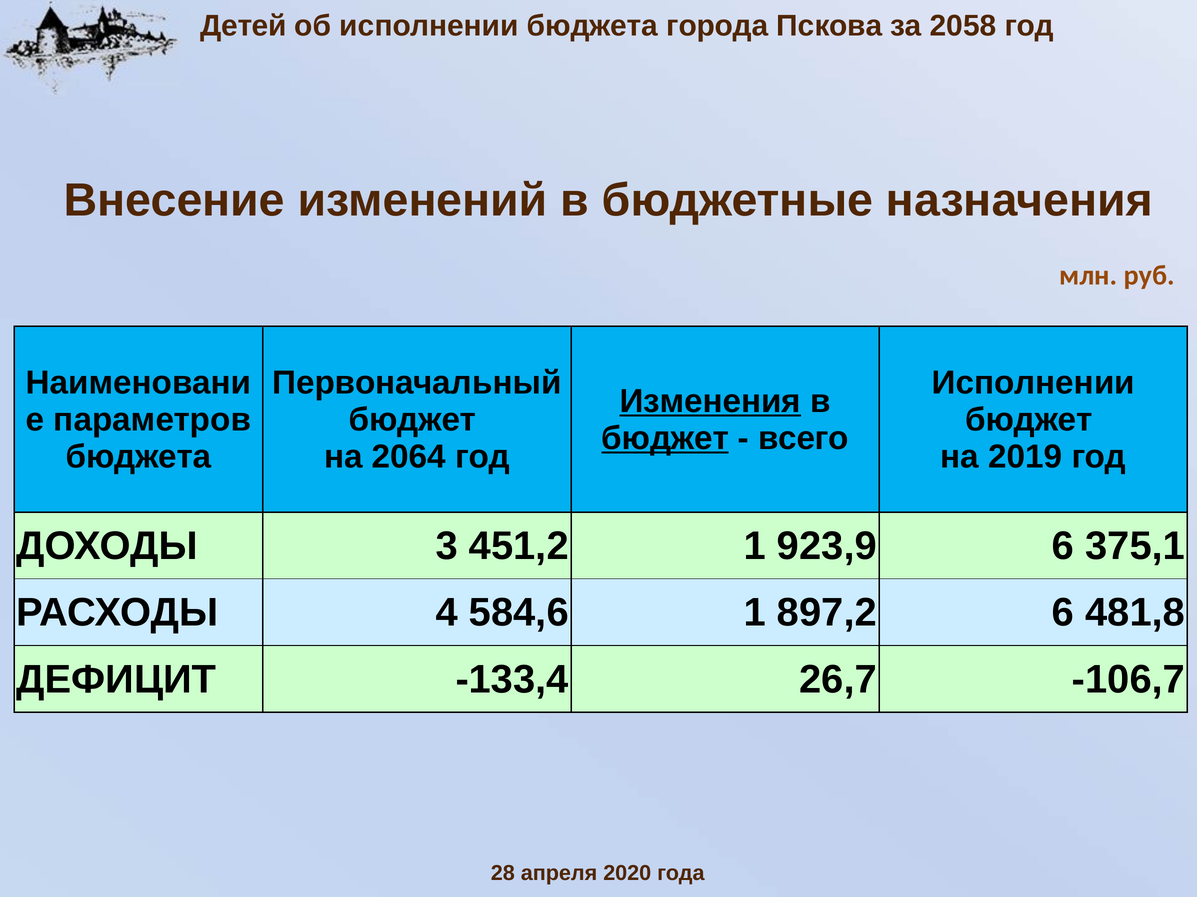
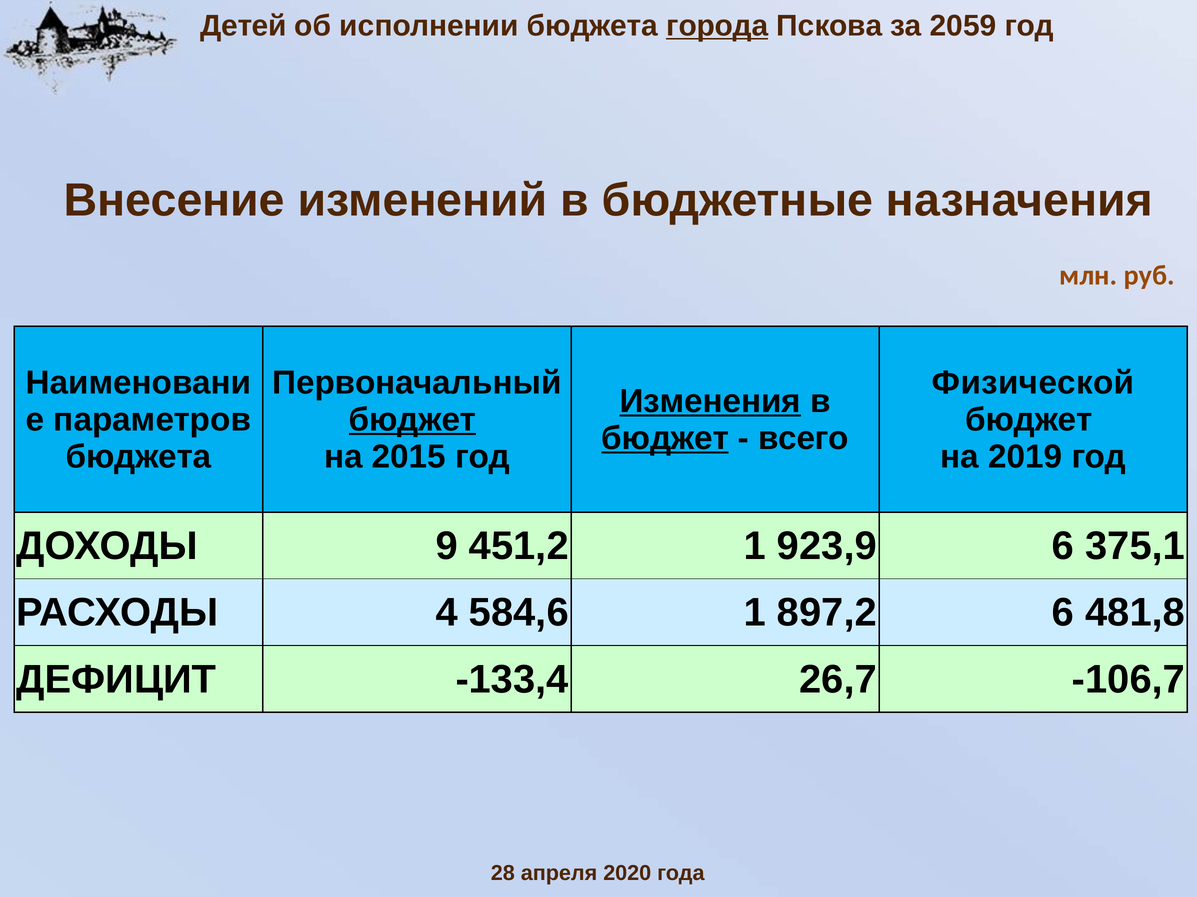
города underline: none -> present
2058: 2058 -> 2059
Исполнении at (1033, 383): Исполнении -> Физической
бюджет at (412, 420) underline: none -> present
2064: 2064 -> 2015
3: 3 -> 9
